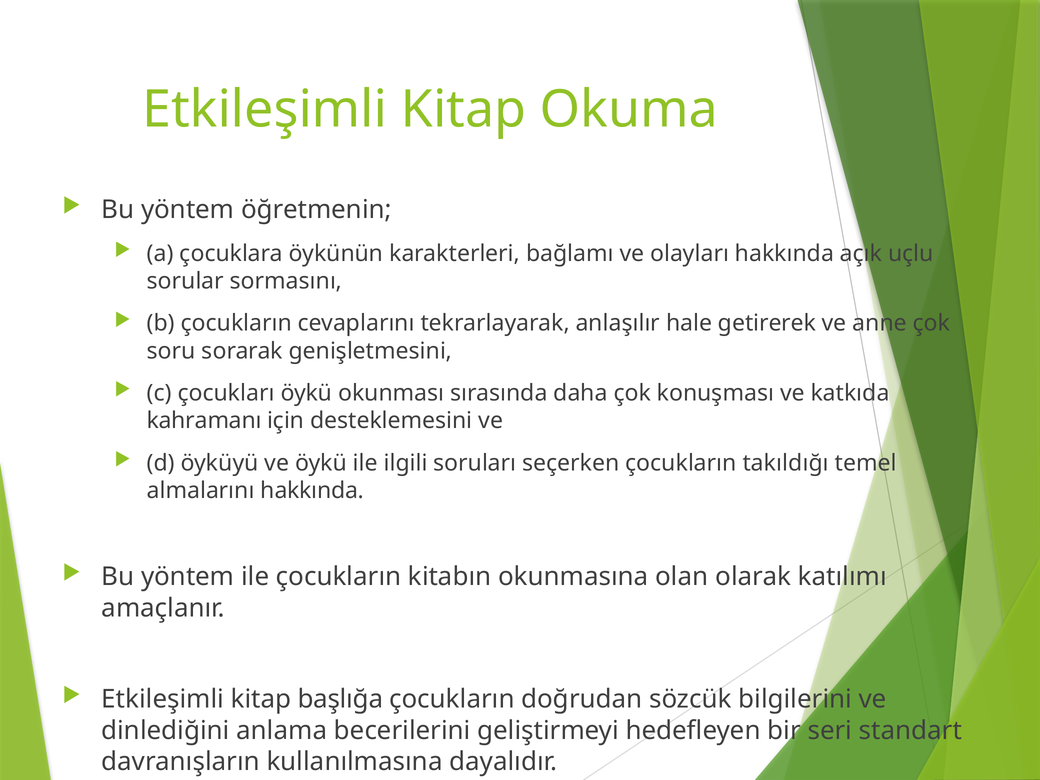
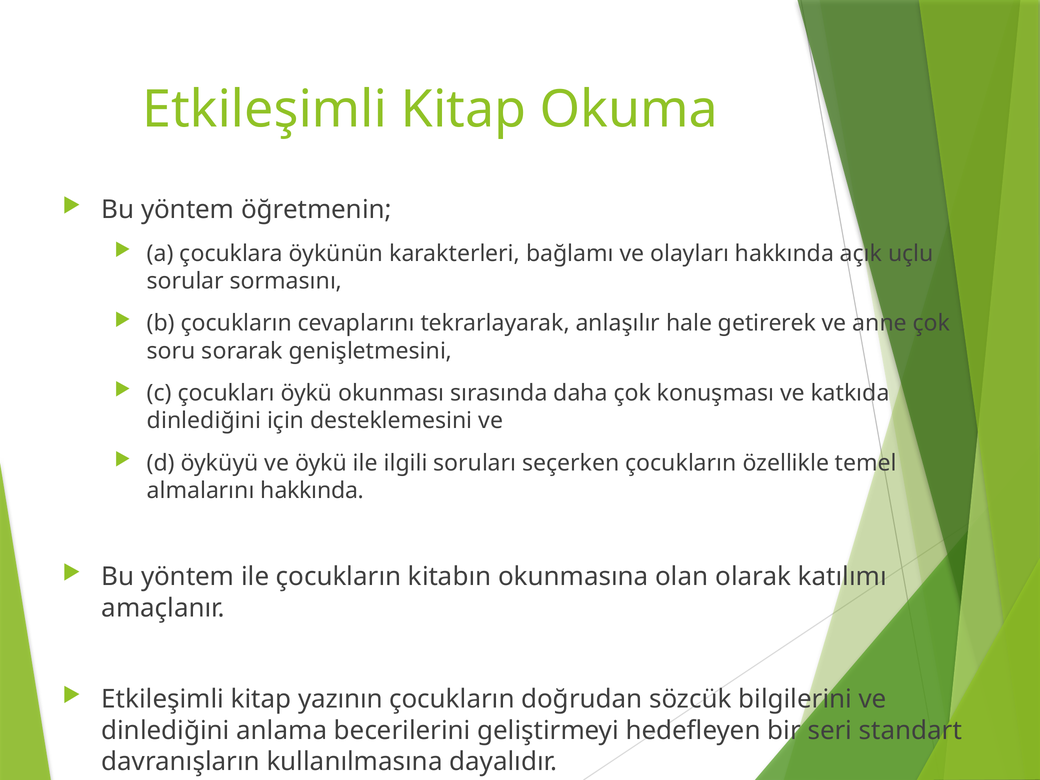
kahramanı at (204, 421): kahramanı -> dinlediğini
takıldığı: takıldığı -> özellikle
başlığa: başlığa -> yazının
